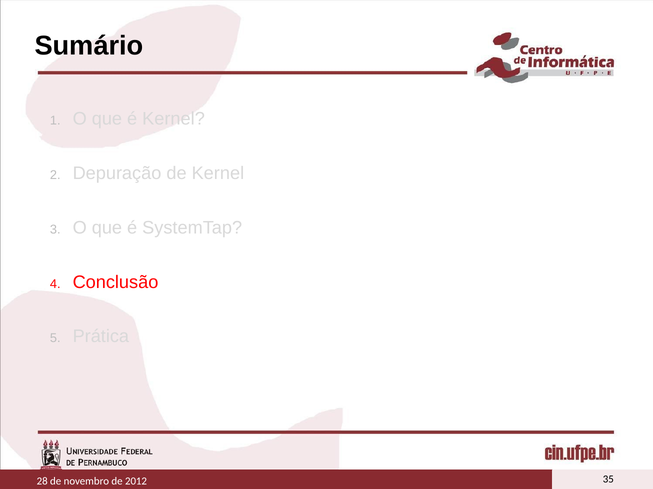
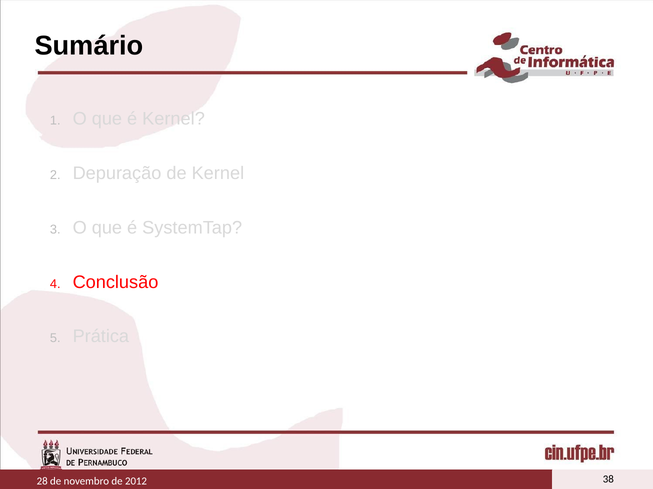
35: 35 -> 38
